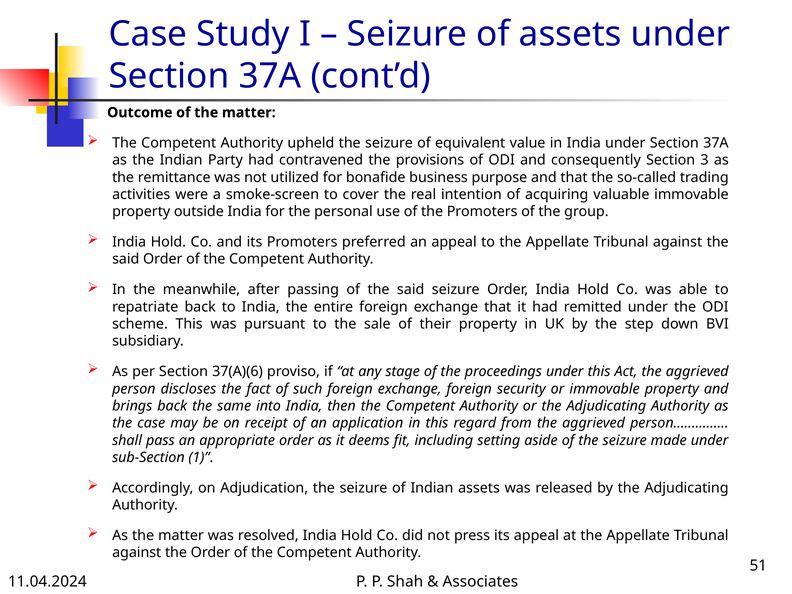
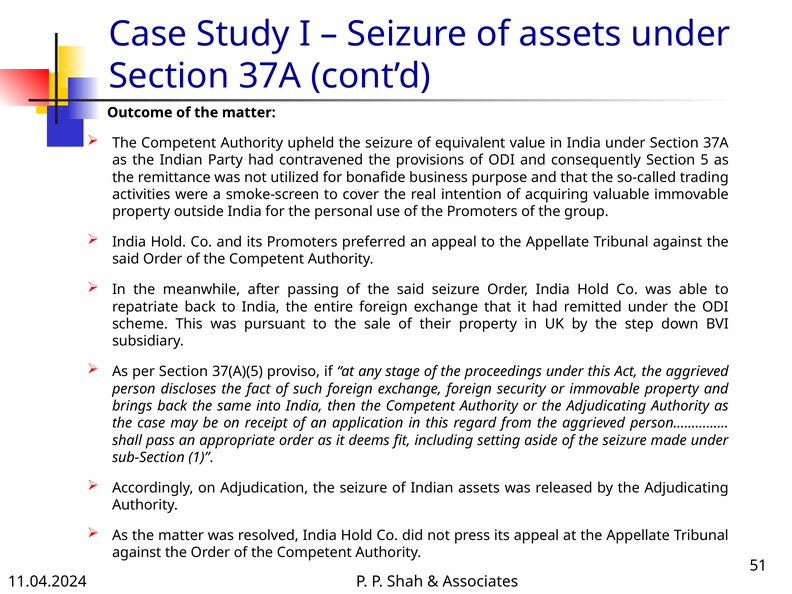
3: 3 -> 5
37(A)(6: 37(A)(6 -> 37(A)(5
